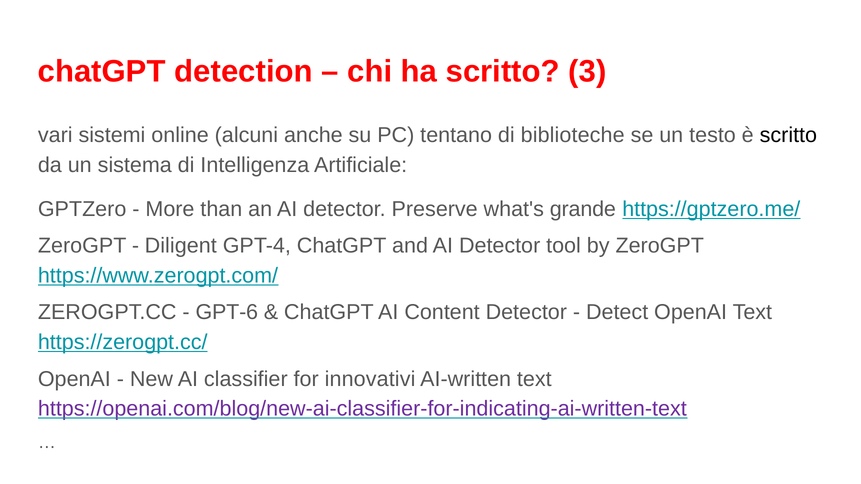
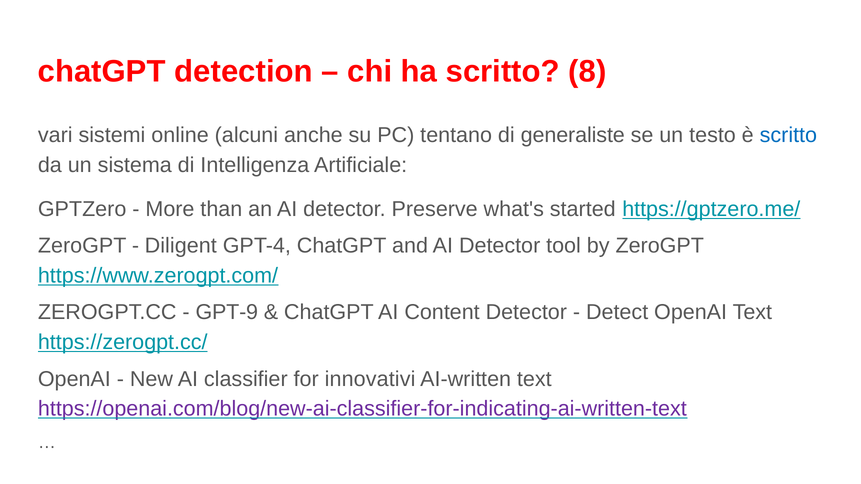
3: 3 -> 8
biblioteche: biblioteche -> generaliste
scritto at (788, 135) colour: black -> blue
grande: grande -> started
GPT-6: GPT-6 -> GPT-9
